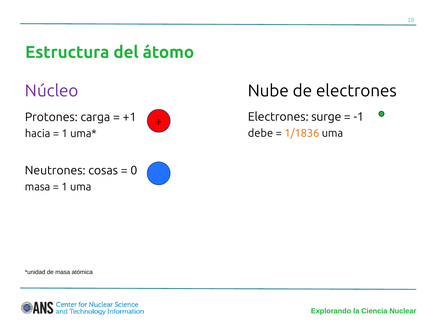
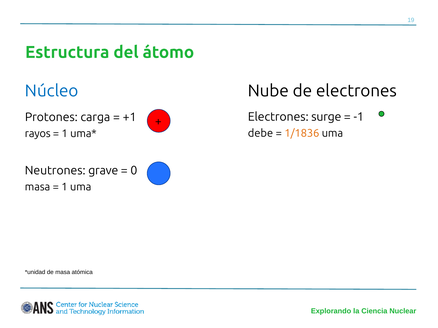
Núcleo colour: purple -> blue
hacia: hacia -> rayos
cosas: cosas -> grave
